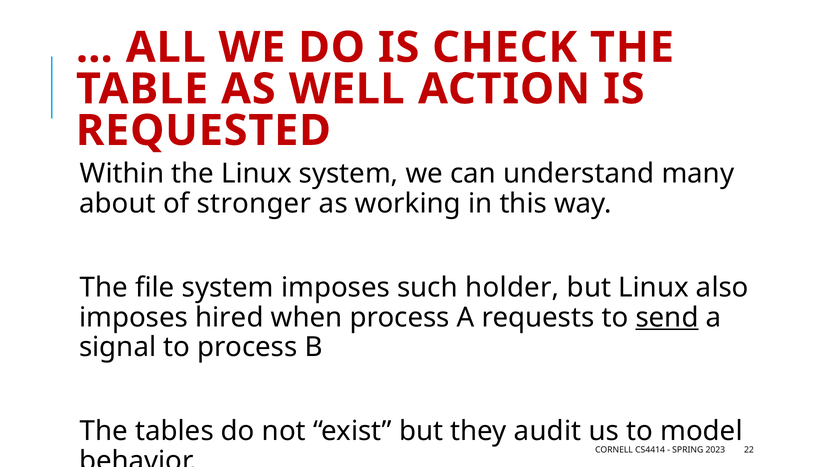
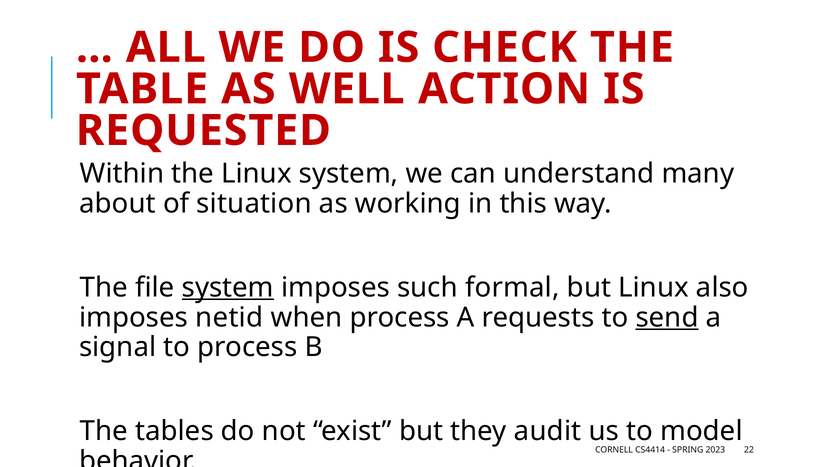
stronger: stronger -> situation
system at (228, 287) underline: none -> present
holder: holder -> formal
hired: hired -> netid
